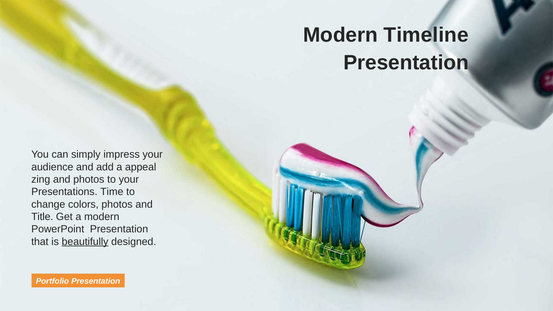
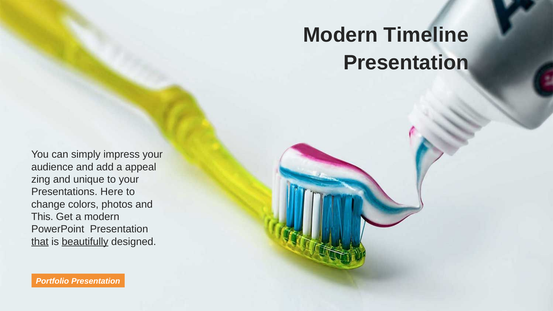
and photos: photos -> unique
Time: Time -> Here
Title: Title -> This
that underline: none -> present
